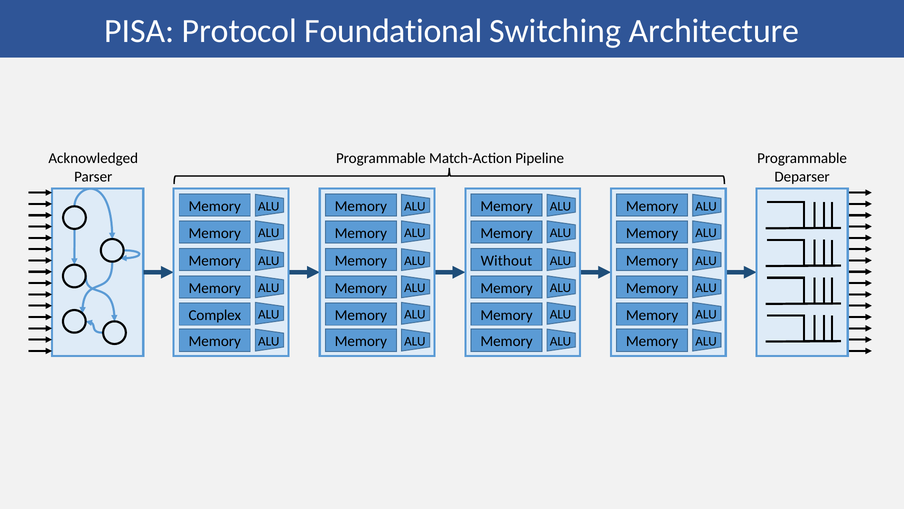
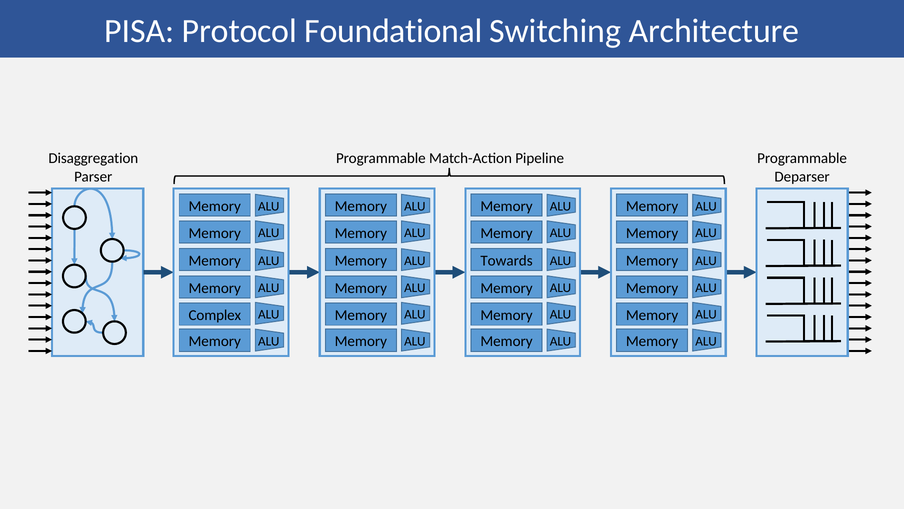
Acknowledged: Acknowledged -> Disaggregation
Without: Without -> Towards
